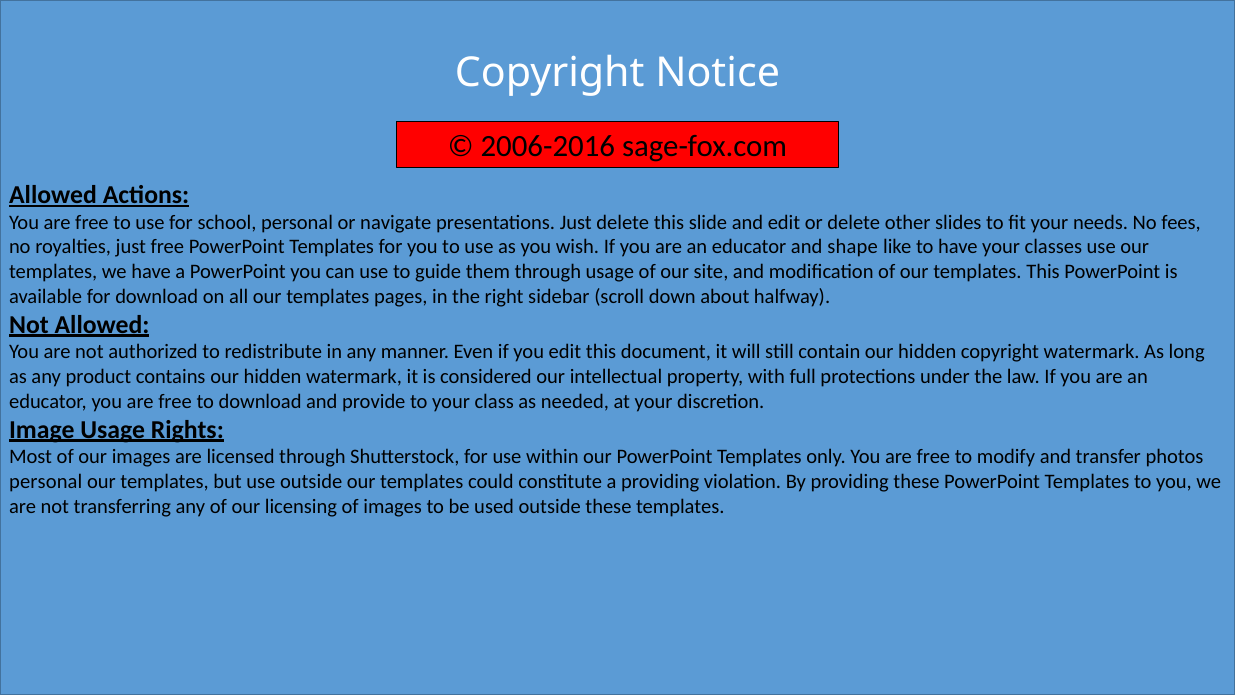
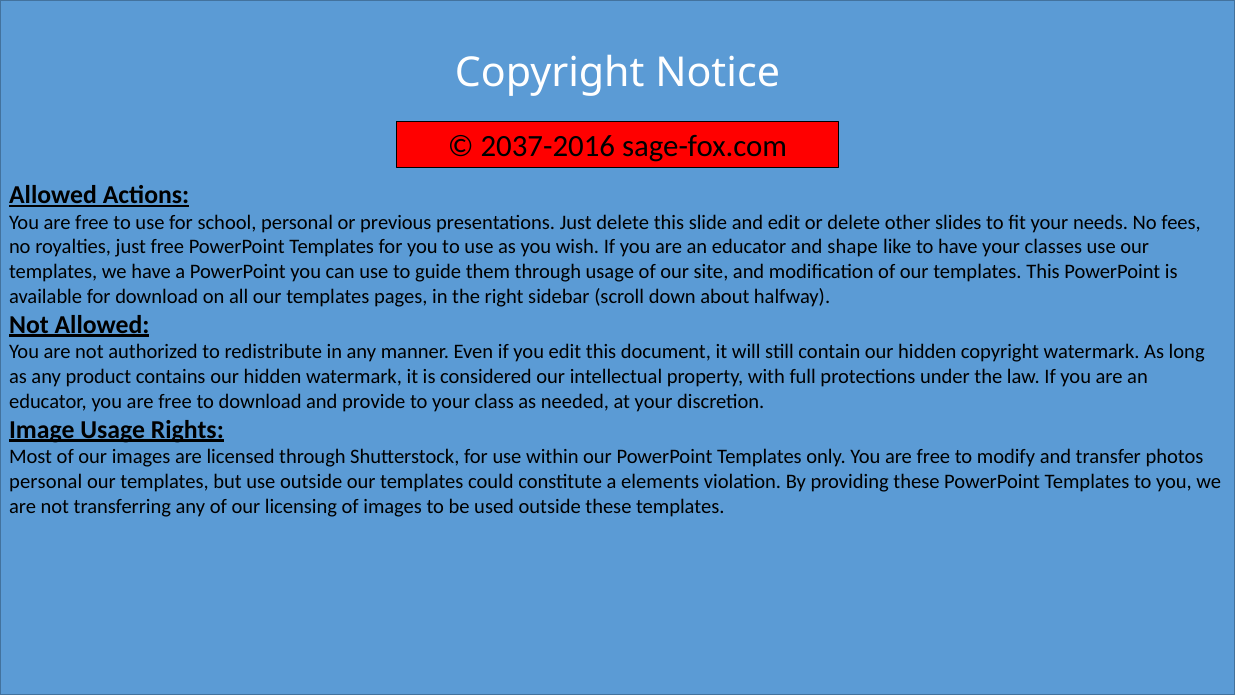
2006-2016: 2006-2016 -> 2037-2016
navigate: navigate -> previous
a providing: providing -> elements
